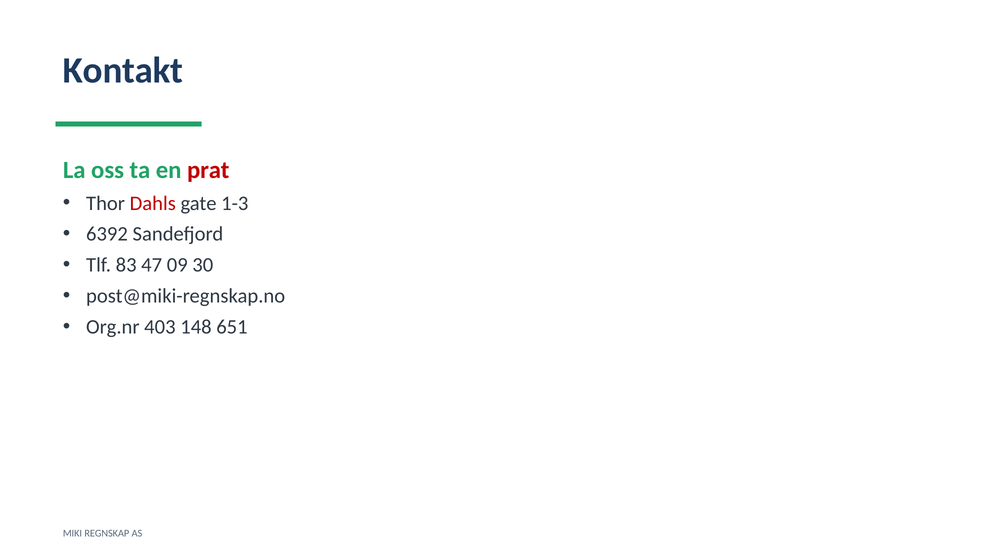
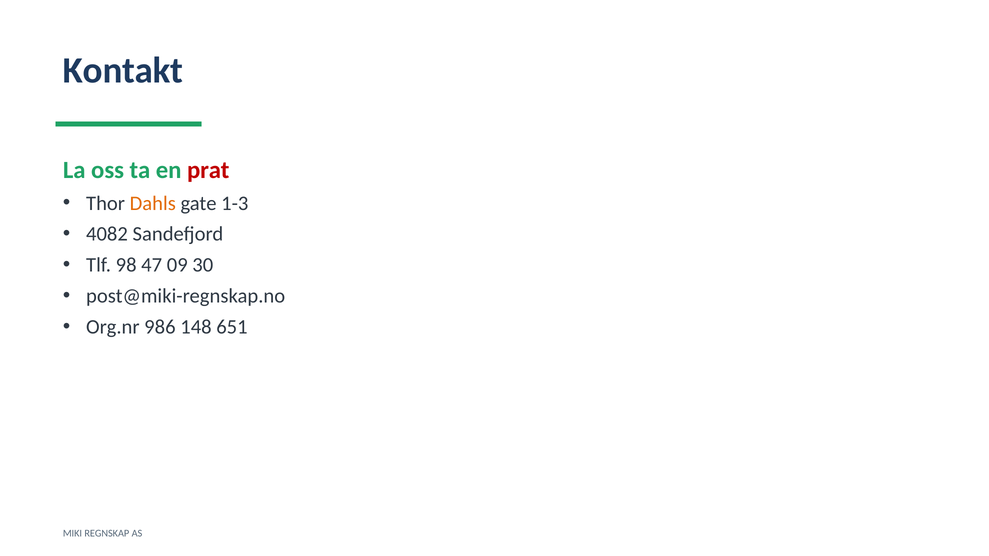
Dahls colour: red -> orange
6392: 6392 -> 4082
83: 83 -> 98
403: 403 -> 986
